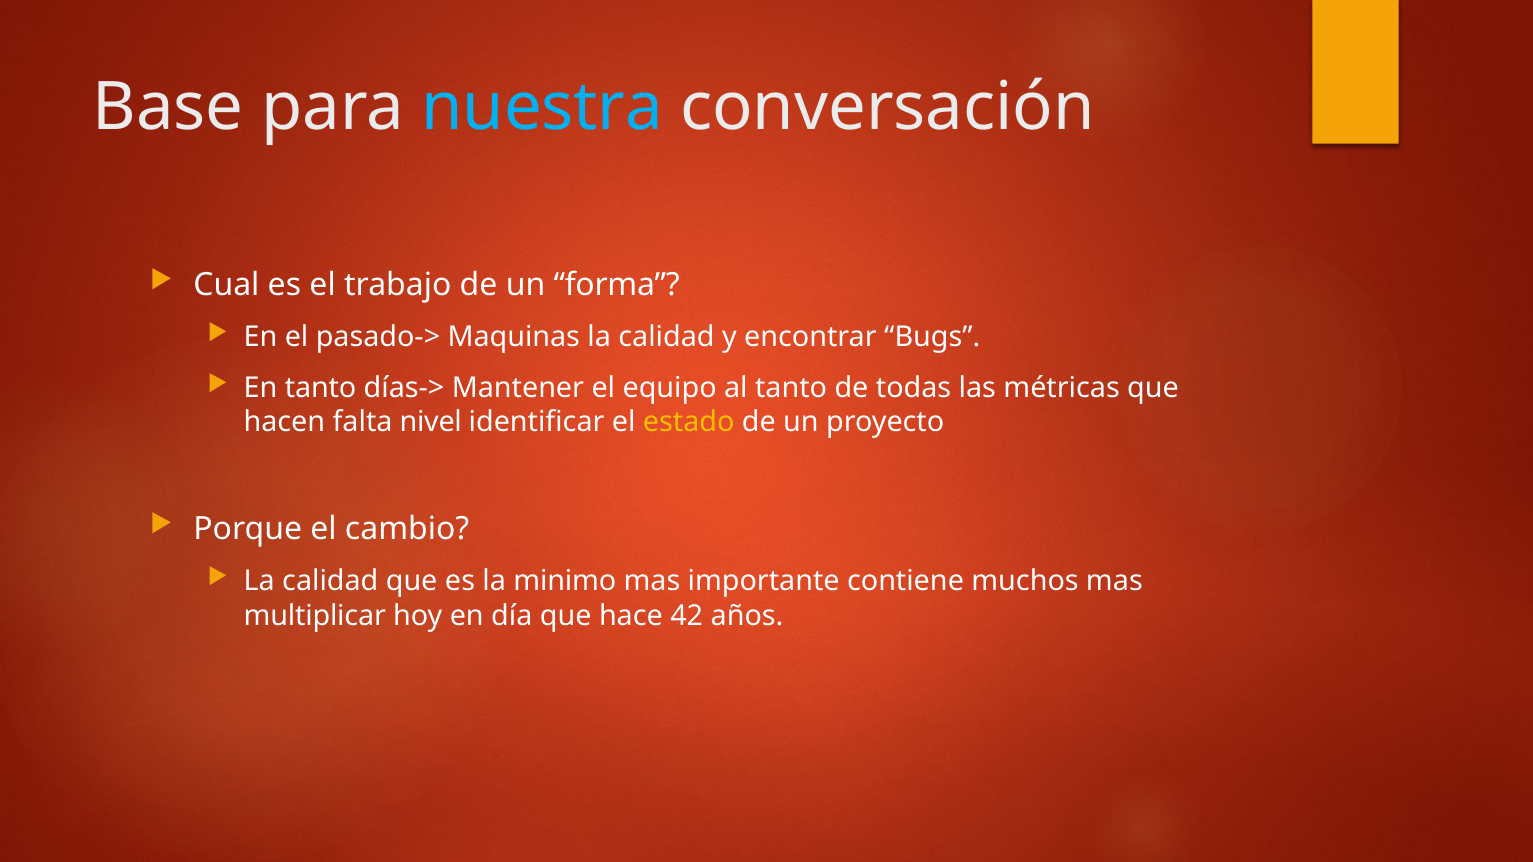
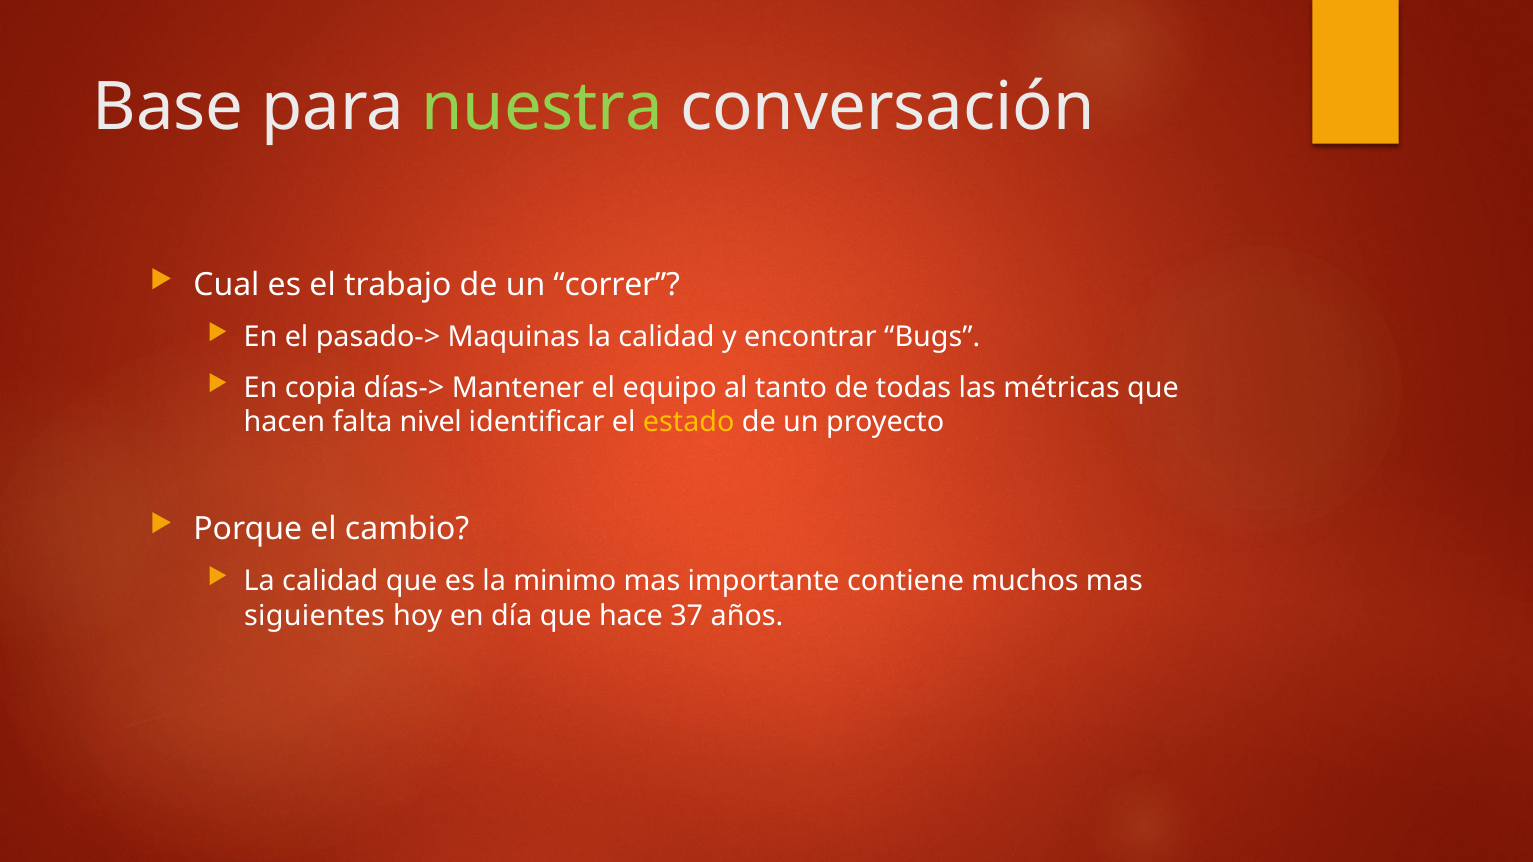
nuestra colour: light blue -> light green
forma: forma -> correr
En tanto: tanto -> copia
multiplicar: multiplicar -> siguientes
42: 42 -> 37
